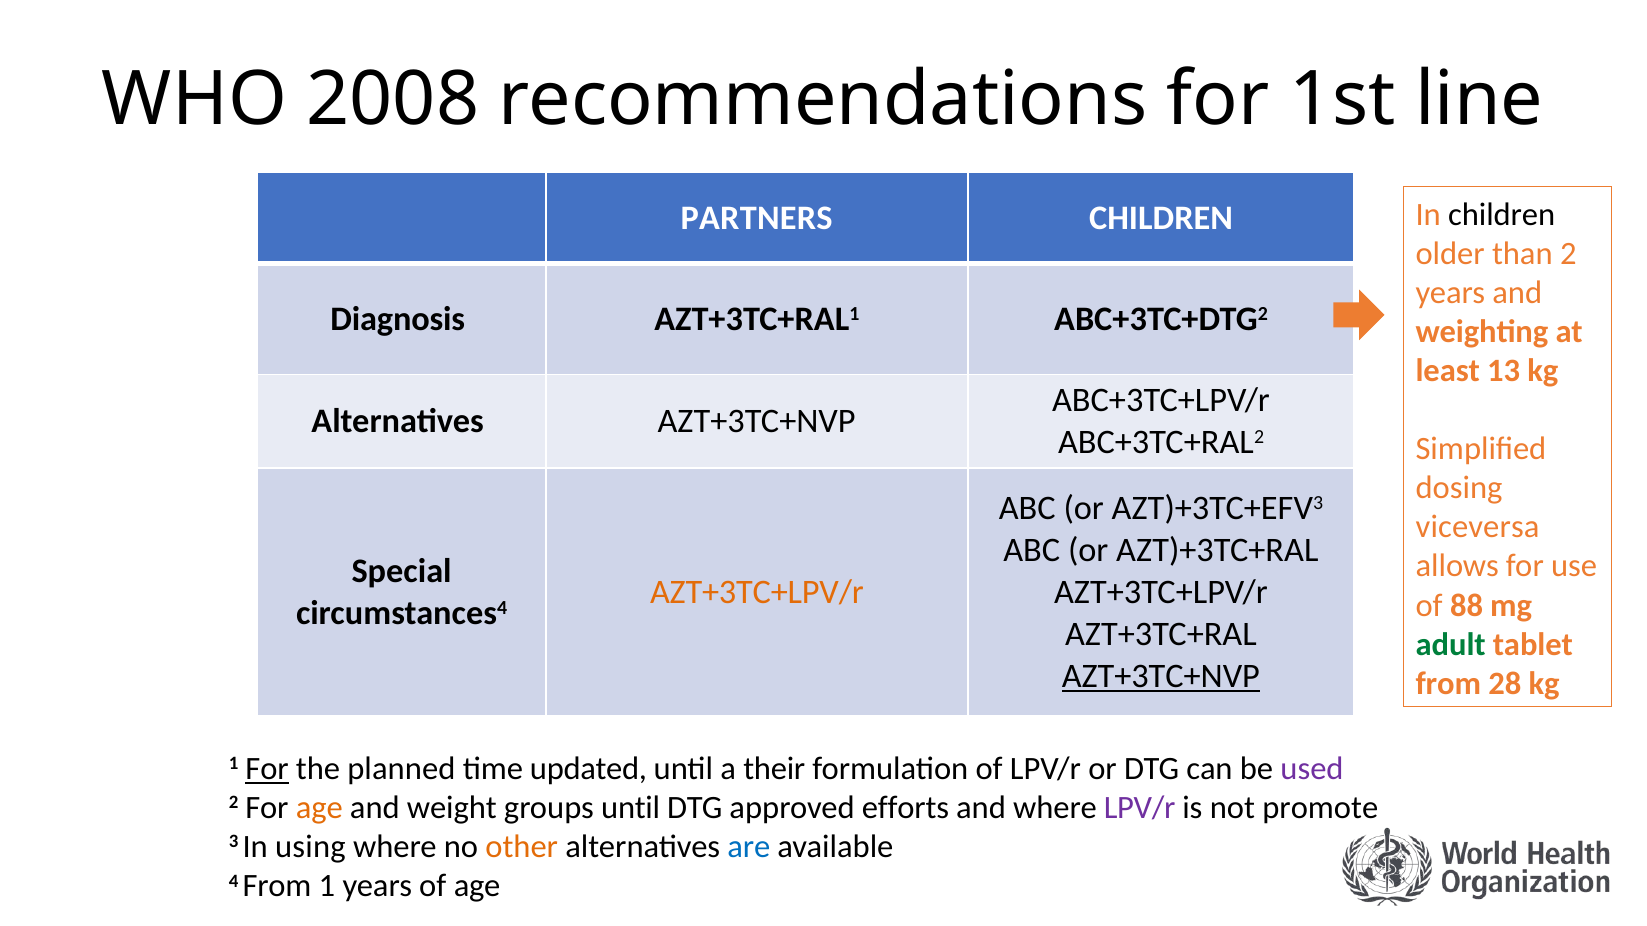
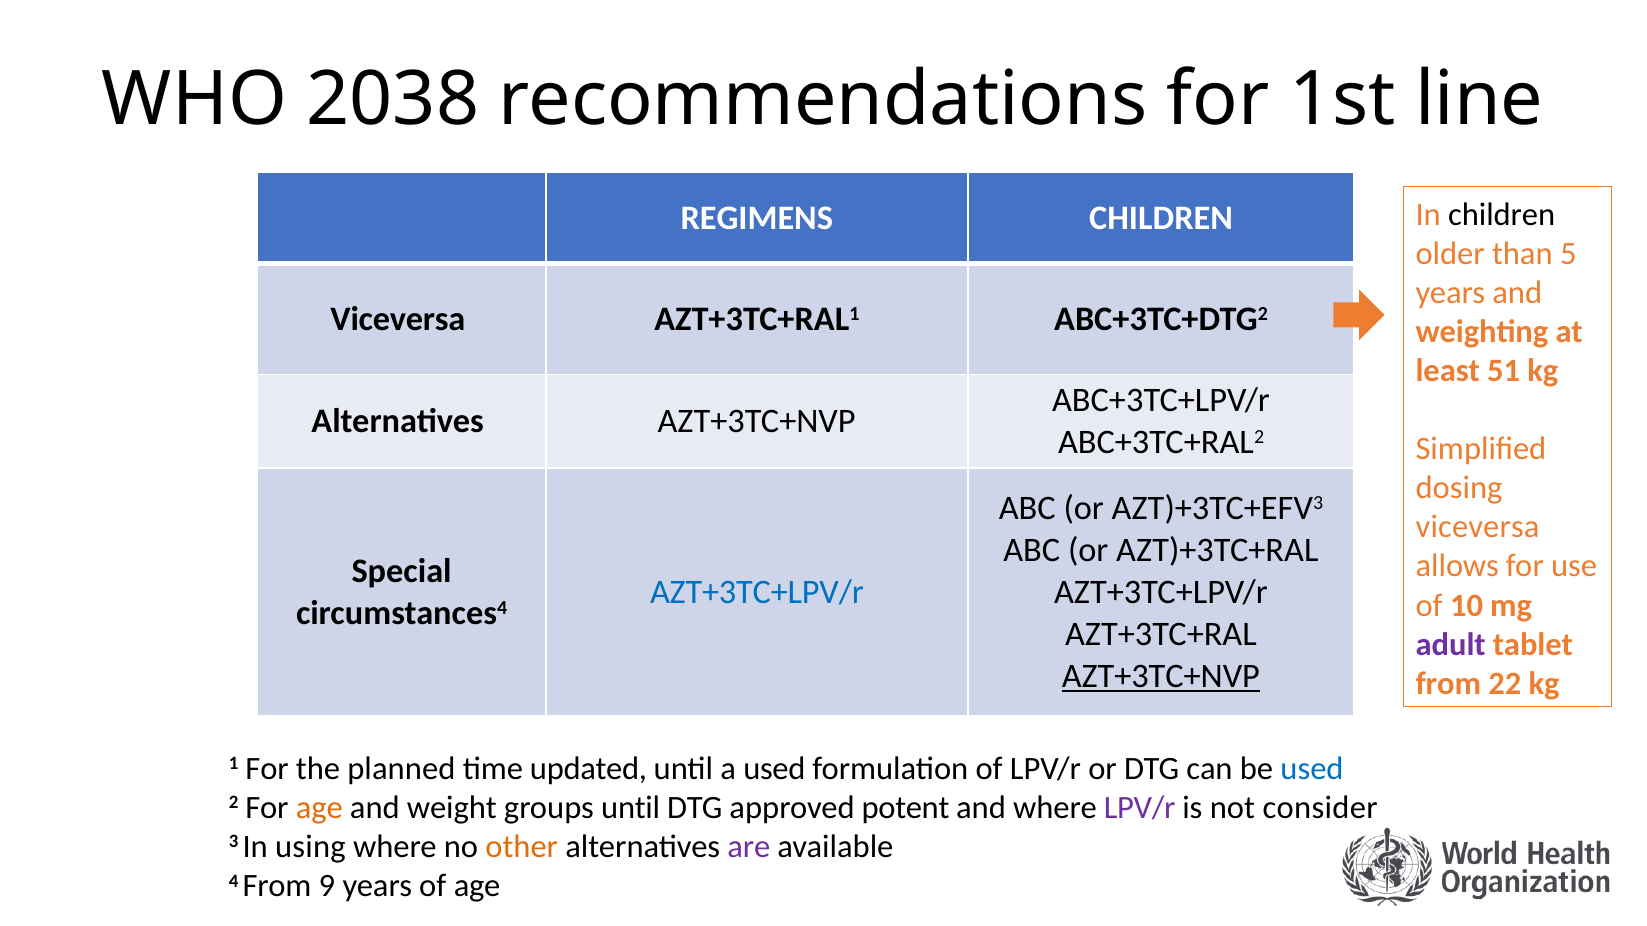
2008: 2008 -> 2038
PARTNERS: PARTNERS -> REGIMENS
than 2: 2 -> 5
Diagnosis at (398, 320): Diagnosis -> Viceversa
13: 13 -> 51
AZT+3TC+LPV/r at (757, 592) colour: orange -> blue
88: 88 -> 10
adult colour: green -> purple
28: 28 -> 22
For at (267, 769) underline: present -> none
a their: their -> used
used at (1312, 769) colour: purple -> blue
efforts: efforts -> potent
promote: promote -> consider
are colour: blue -> purple
From 1: 1 -> 9
